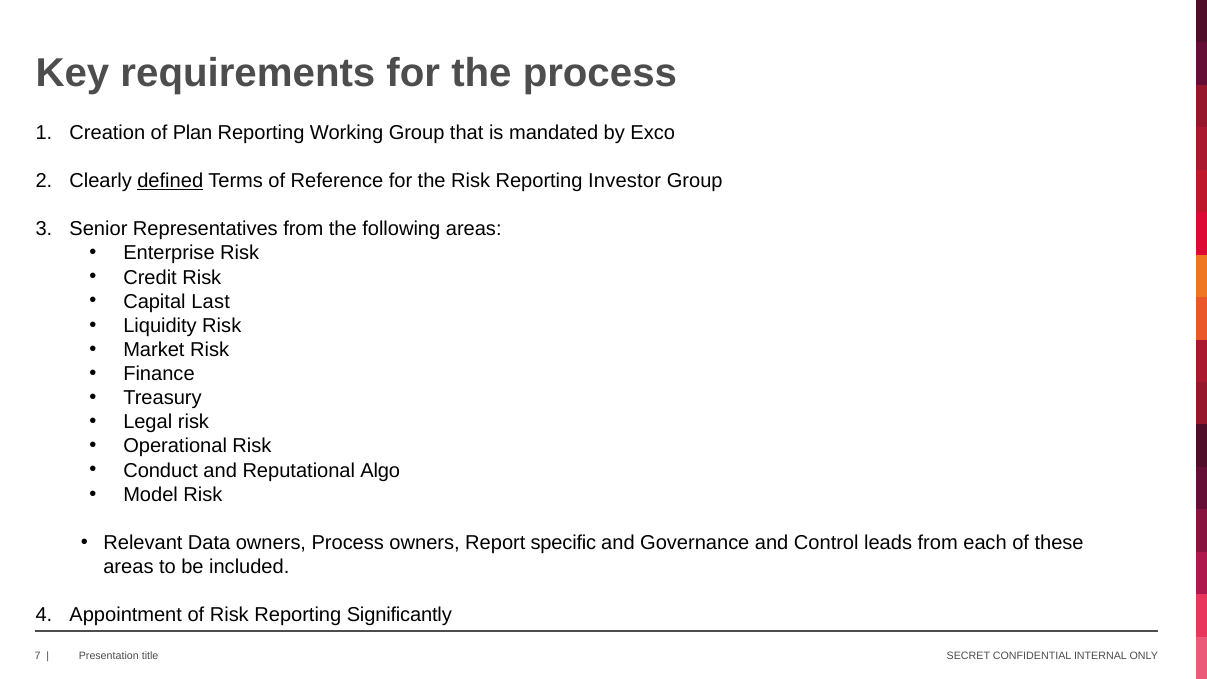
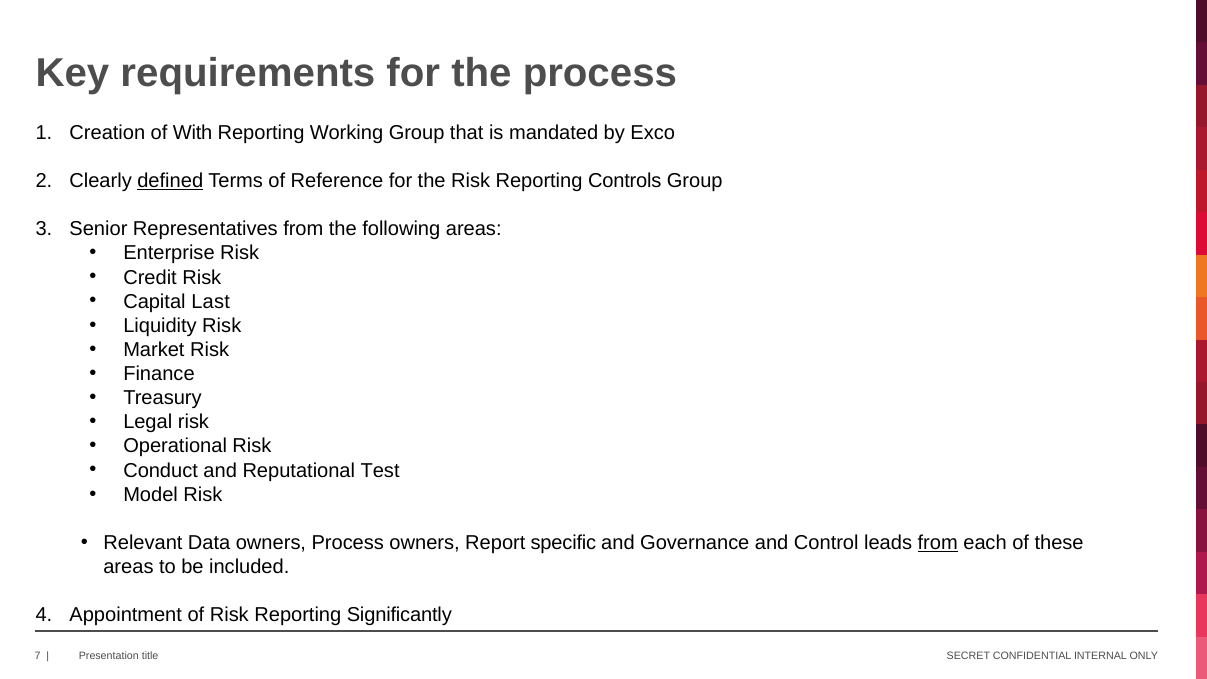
Plan: Plan -> With
Investor: Investor -> Controls
Algo: Algo -> Test
from at (938, 543) underline: none -> present
